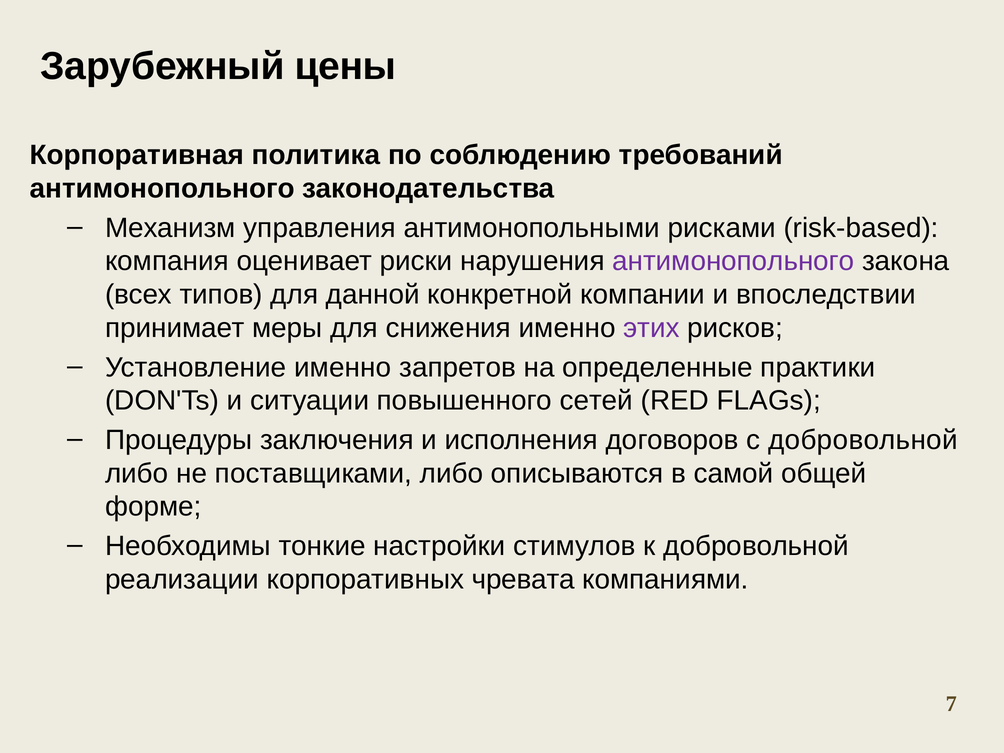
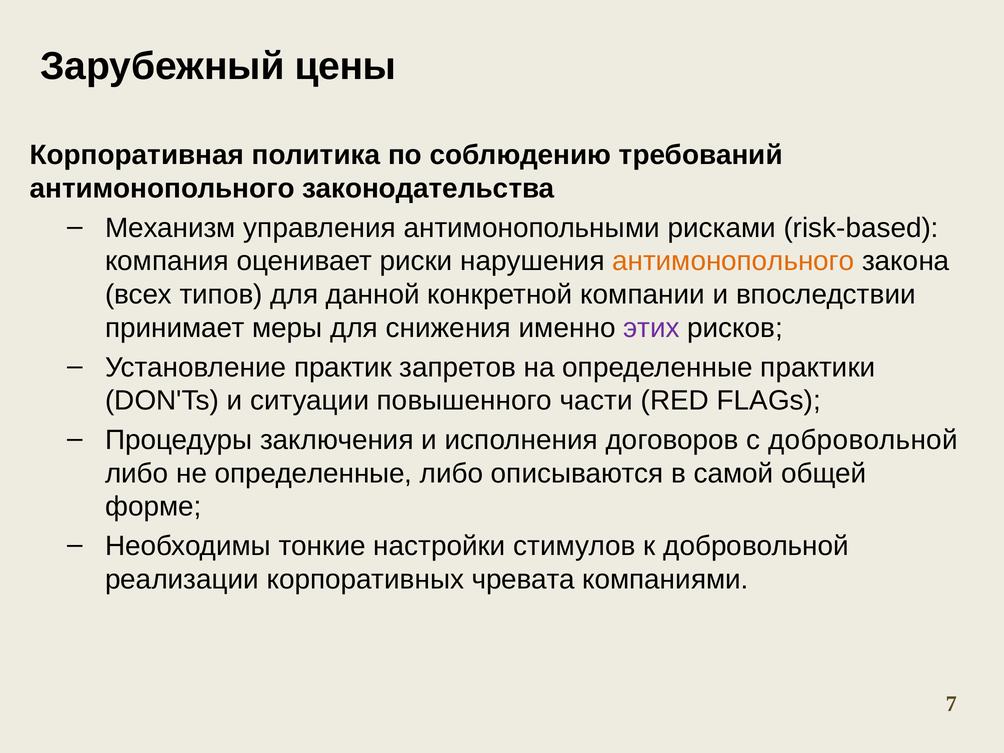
антимонопольного at (733, 261) colour: purple -> orange
Установление именно: именно -> практик
сетей: сетей -> части
не поставщиками: поставщиками -> определенные
